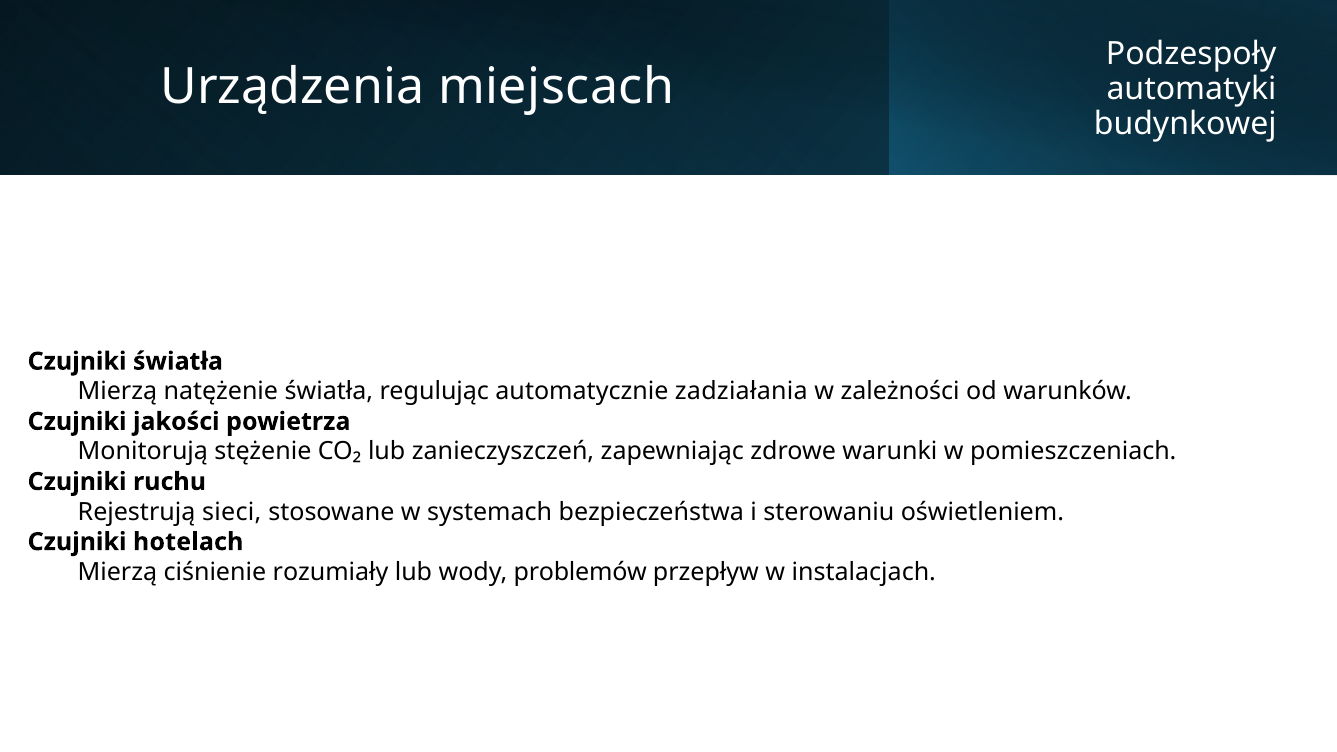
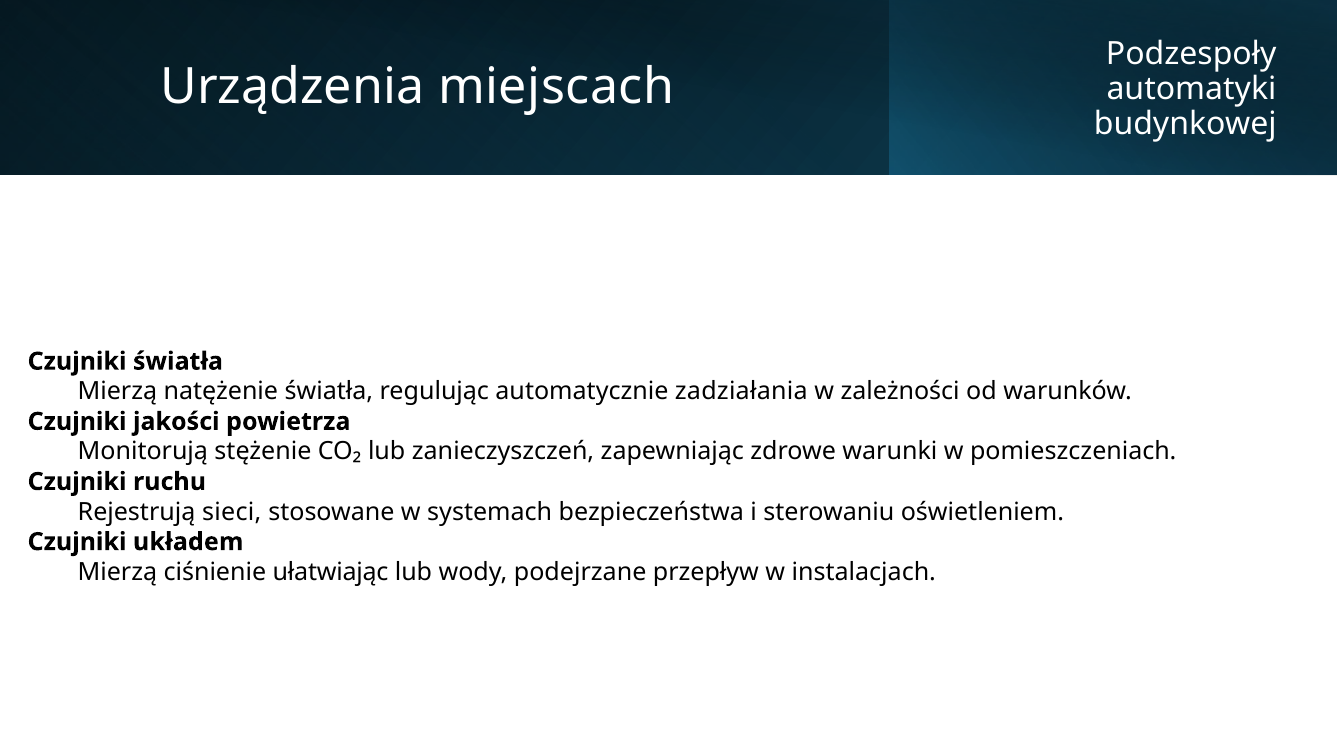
hotelach: hotelach -> układem
rozumiały: rozumiały -> ułatwiając
problemów: problemów -> podejrzane
